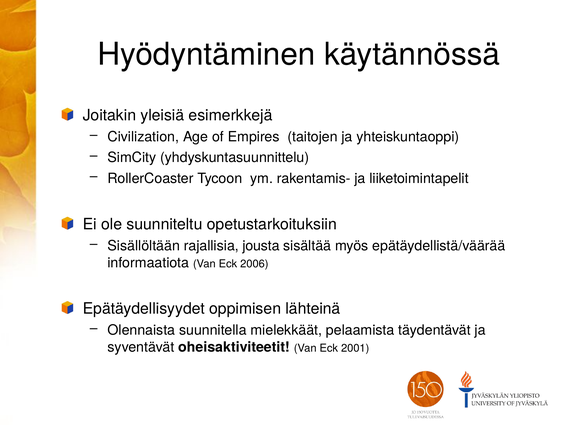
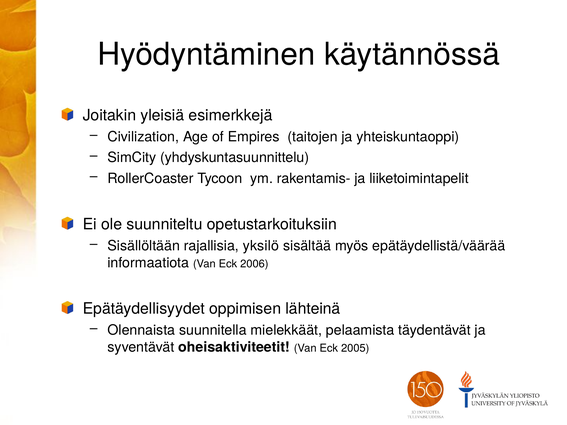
jousta: jousta -> yksilö
2001: 2001 -> 2005
